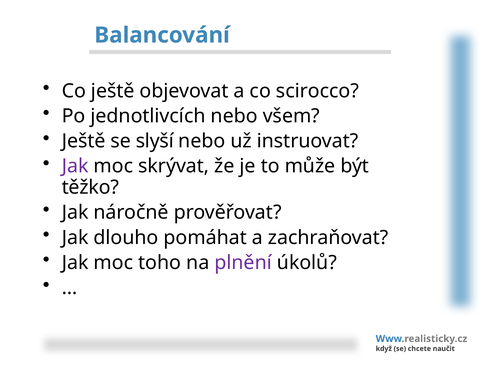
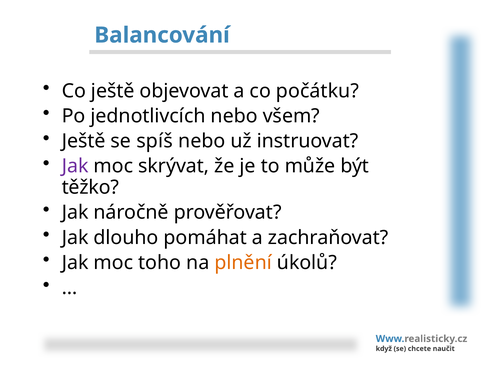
scirocco: scirocco -> počátku
slyší: slyší -> spíš
plnění colour: purple -> orange
